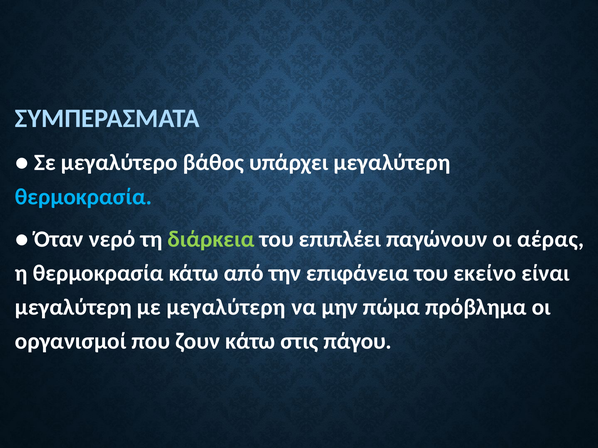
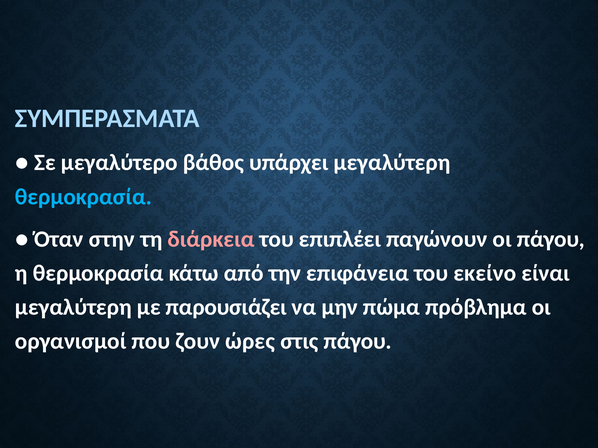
νερό: νερό -> στην
διάρκεια colour: light green -> pink
οι αέρας: αέρας -> πάγου
με μεγαλύτερη: μεγαλύτερη -> παρουσιάζει
ζουν κάτω: κάτω -> ώρες
